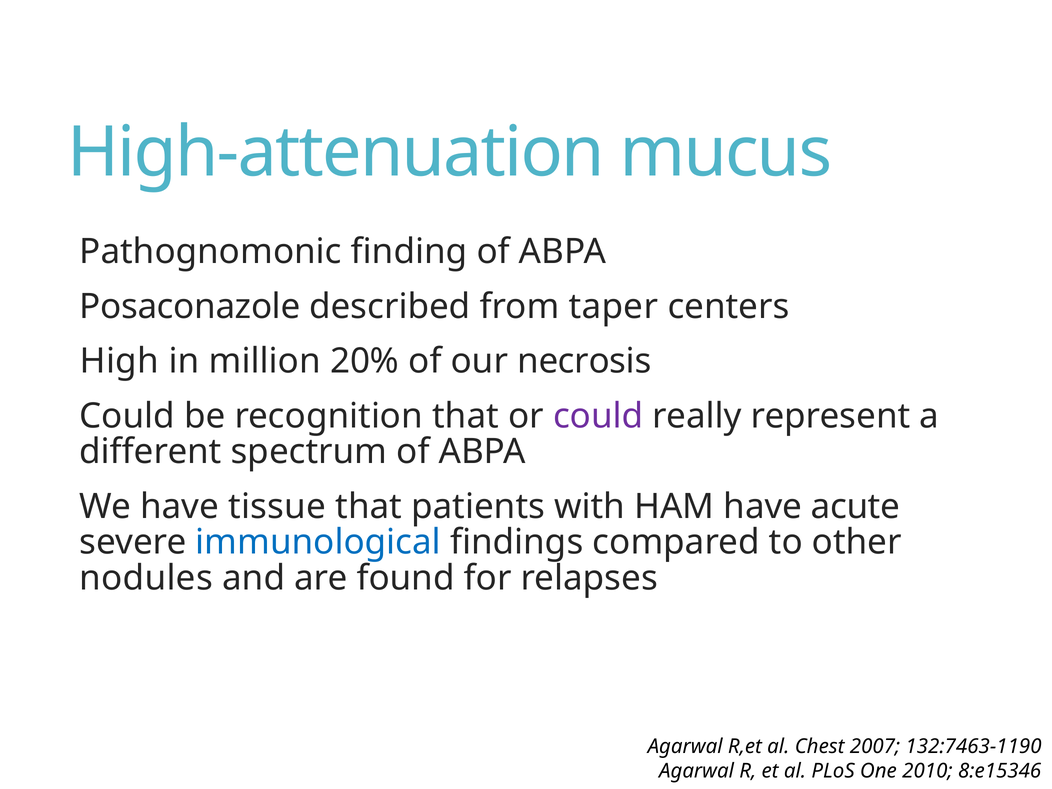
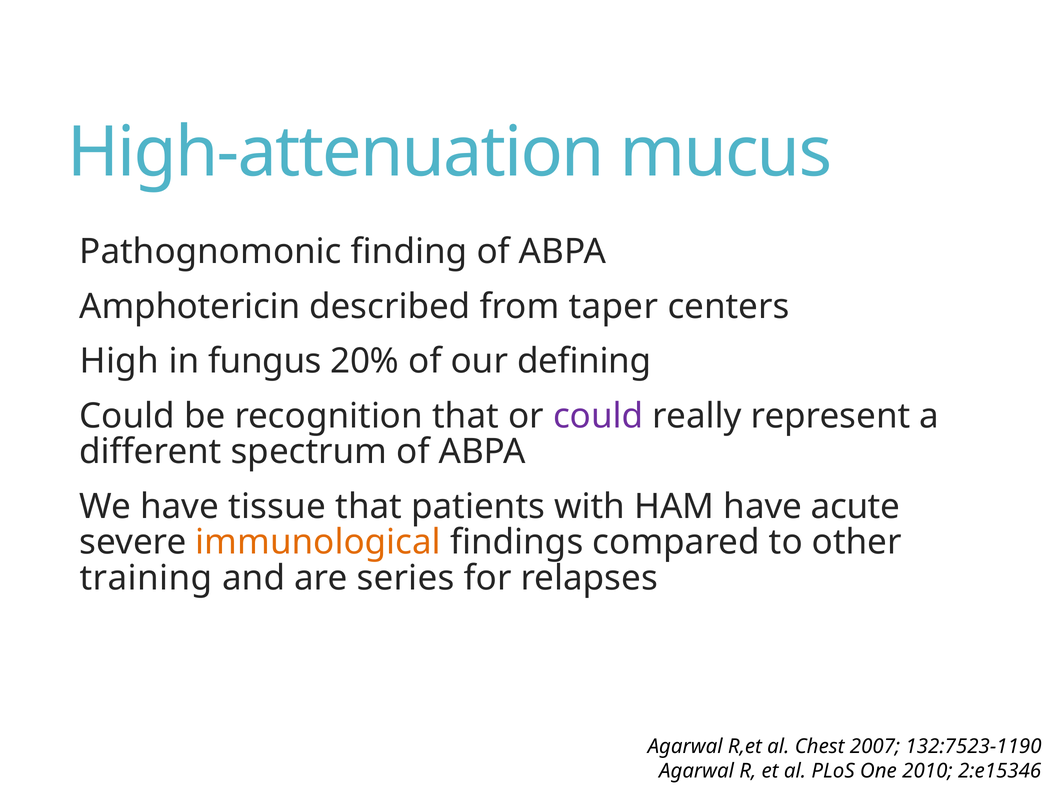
Posaconazole: Posaconazole -> Amphotericin
million: million -> fungus
necrosis: necrosis -> defining
immunological colour: blue -> orange
nodules: nodules -> training
found: found -> series
132:7463-1190: 132:7463-1190 -> 132:7523-1190
8:e15346: 8:e15346 -> 2:e15346
